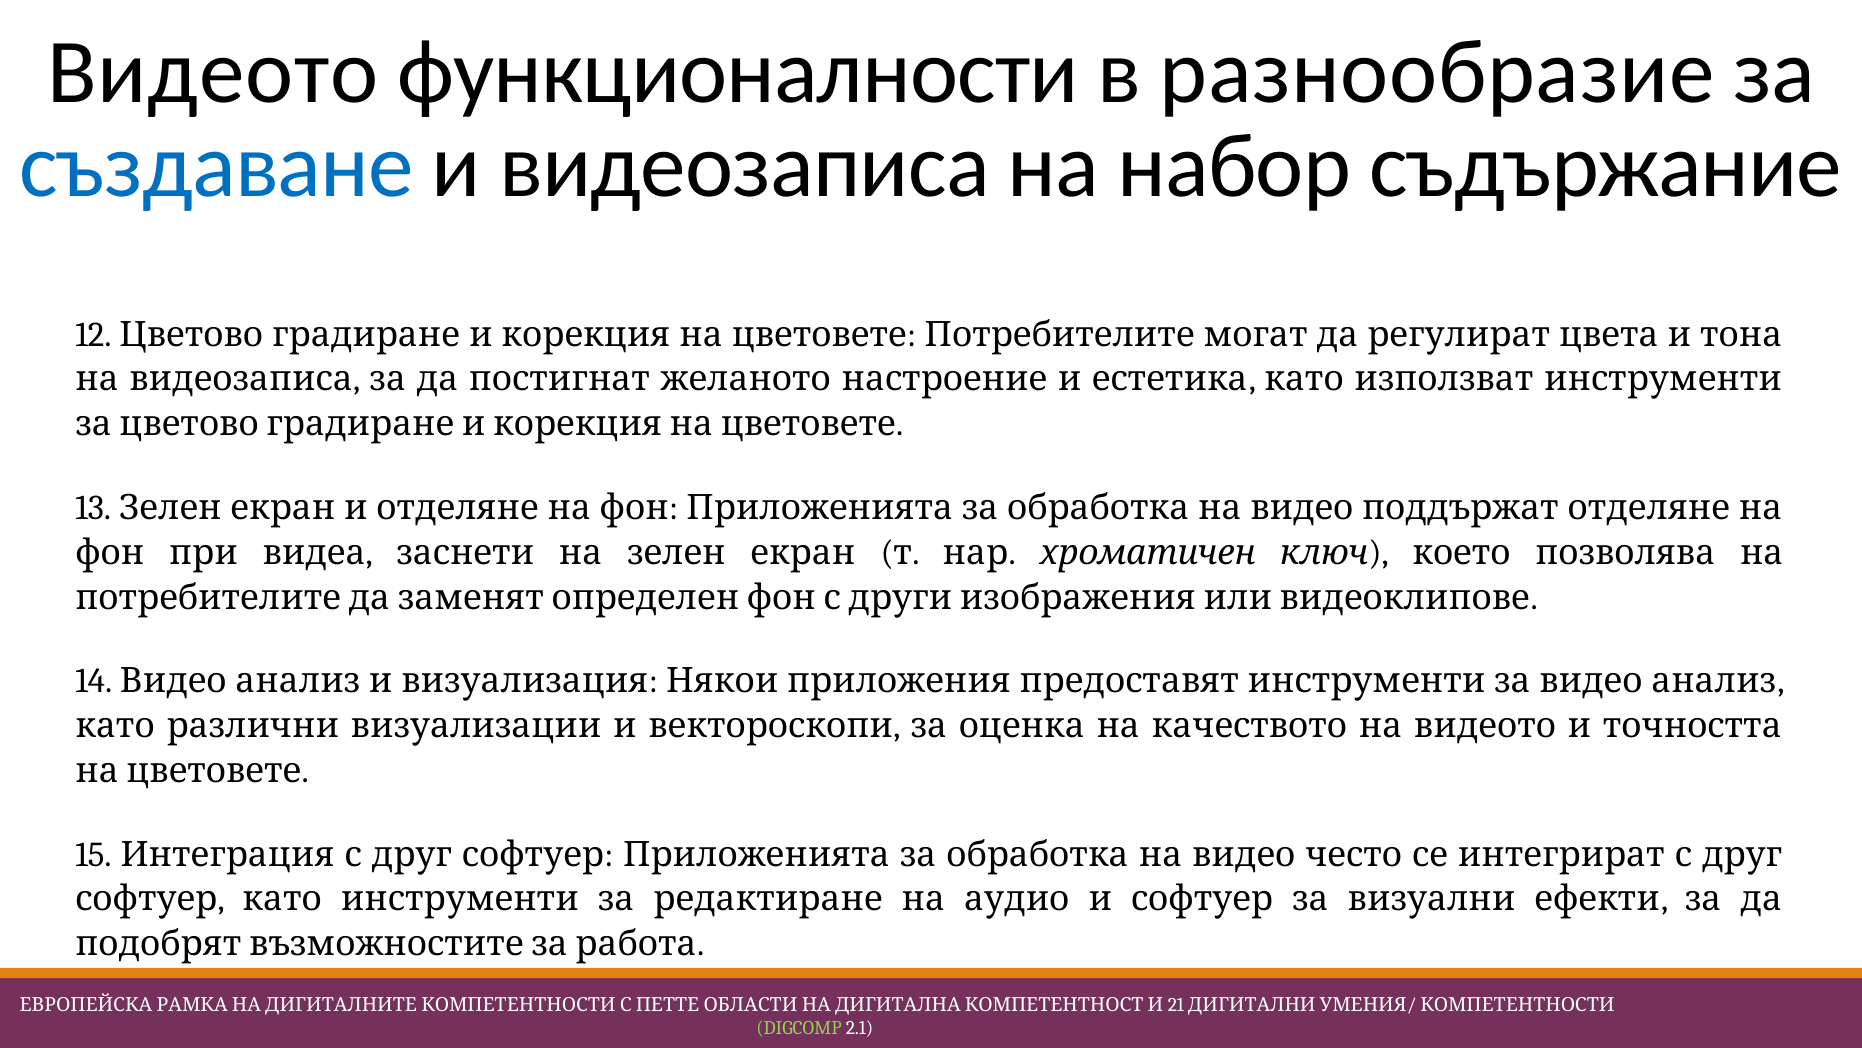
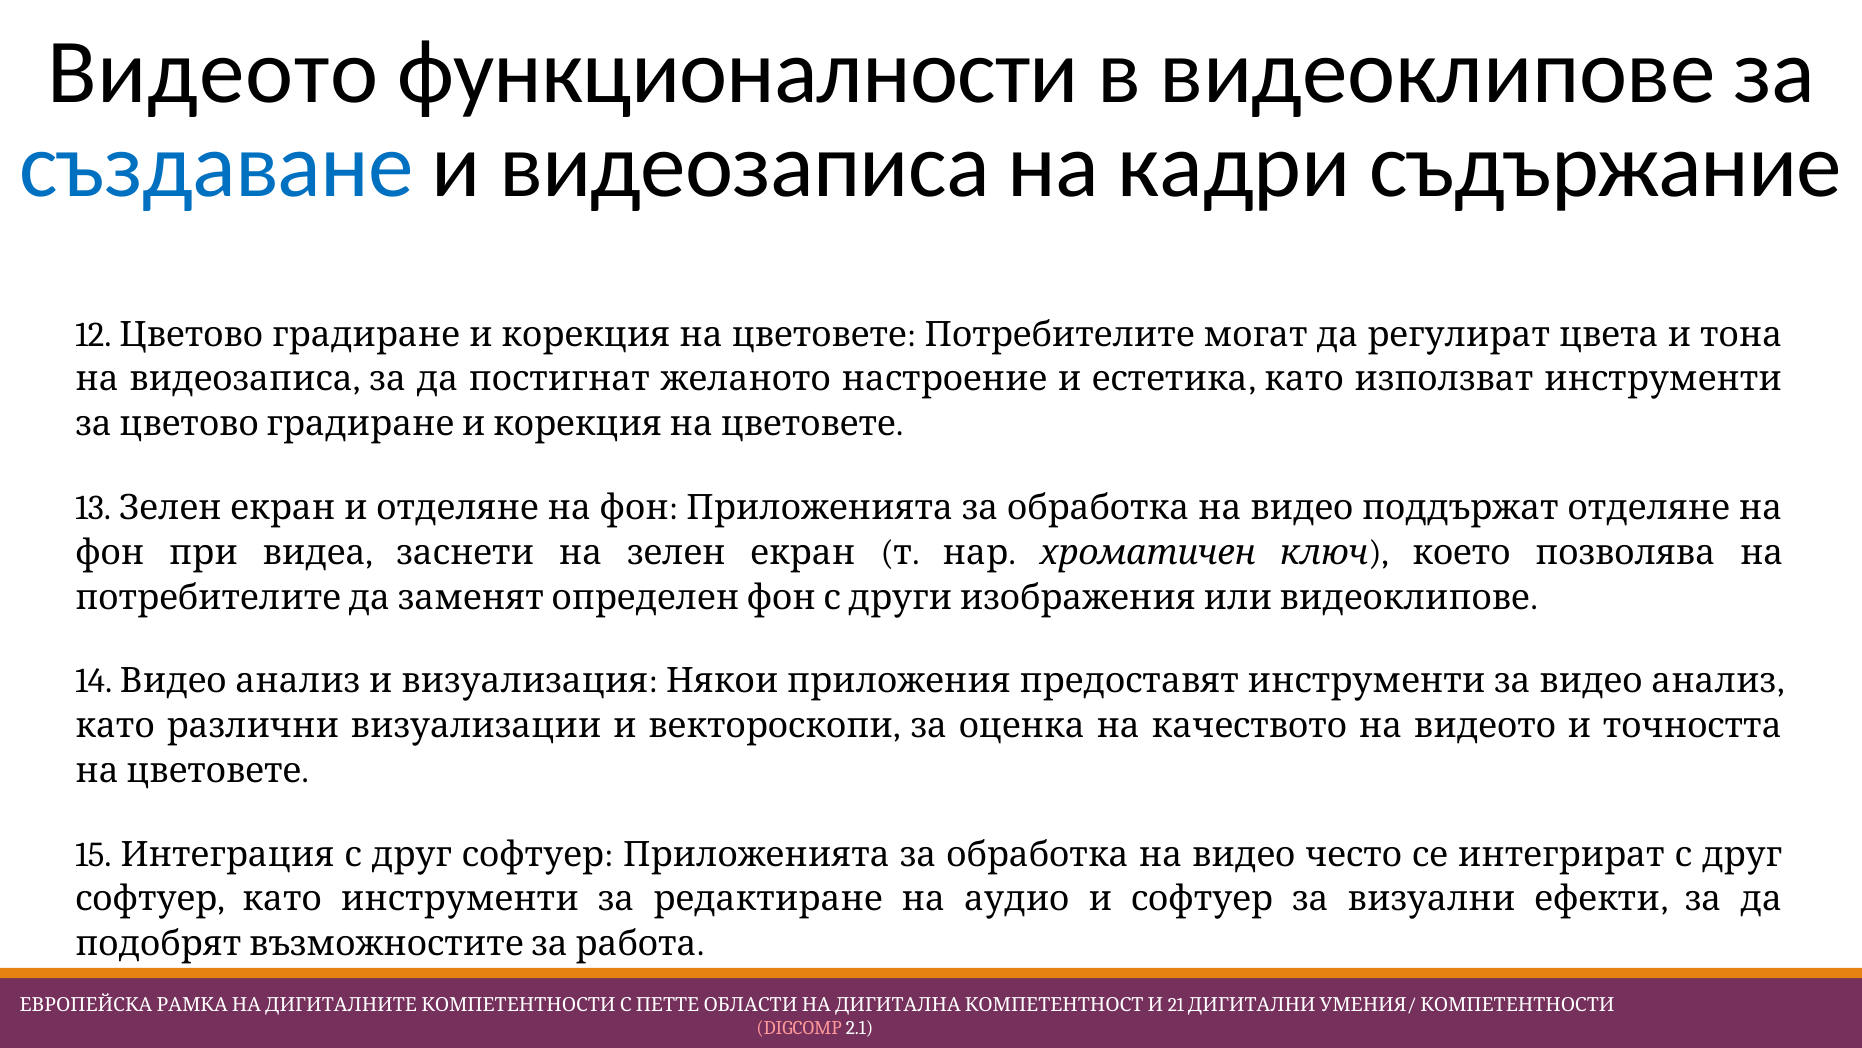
разнообразие: разнообразие -> видеоклипове
набор: набор -> кадри
DIGCOMP colour: light green -> pink
